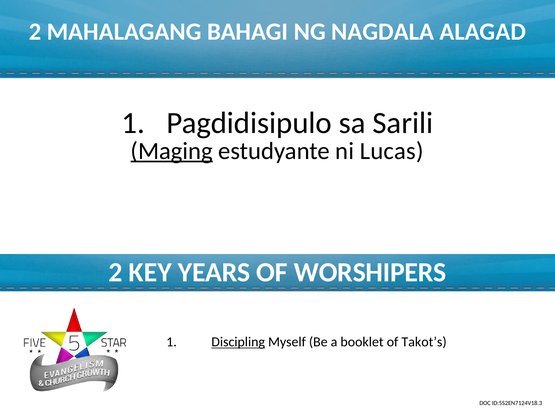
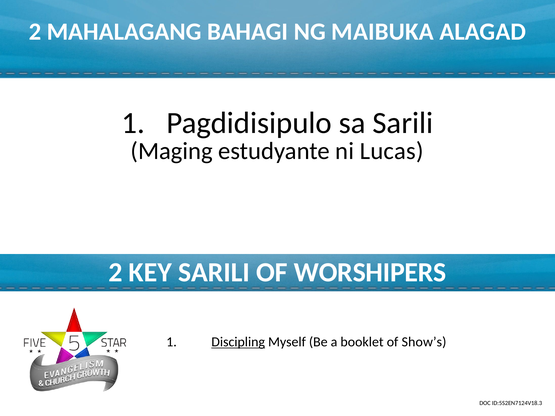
NAGDALA: NAGDALA -> MAIBUKA
Maging underline: present -> none
KEY YEARS: YEARS -> SARILI
Takot’s: Takot’s -> Show’s
